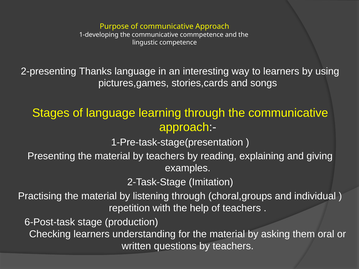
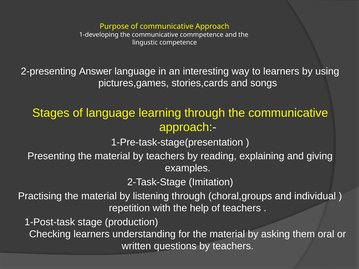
Thanks: Thanks -> Answer
6-Post-task: 6-Post-task -> 1-Post-task
